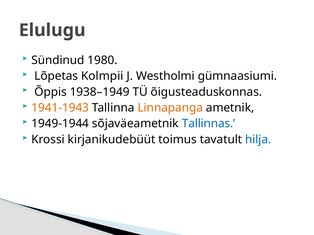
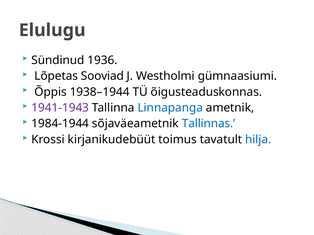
1980: 1980 -> 1936
Kolmpii: Kolmpii -> Sooviad
1938–1949: 1938–1949 -> 1938–1944
1941-1943 colour: orange -> purple
Linnapanga colour: orange -> blue
1949-1944: 1949-1944 -> 1984-1944
